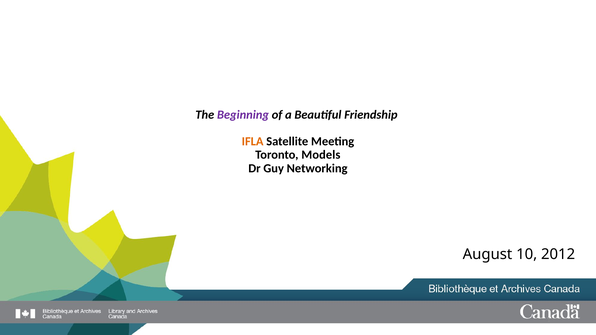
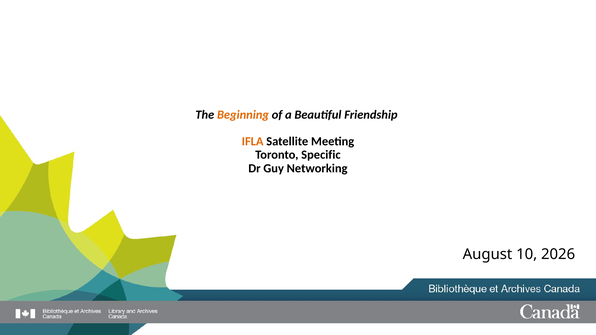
Beginning colour: purple -> orange
Models: Models -> Specific
2012: 2012 -> 2026
